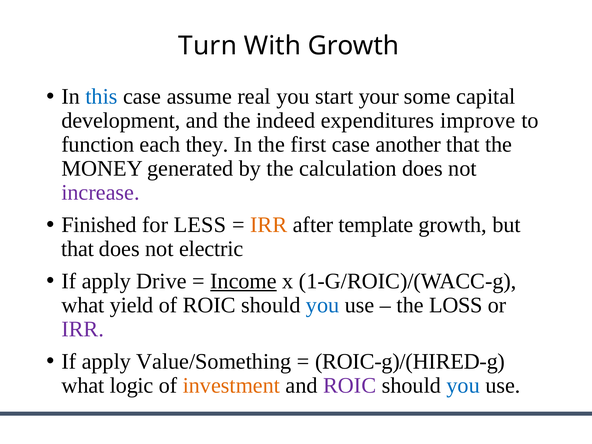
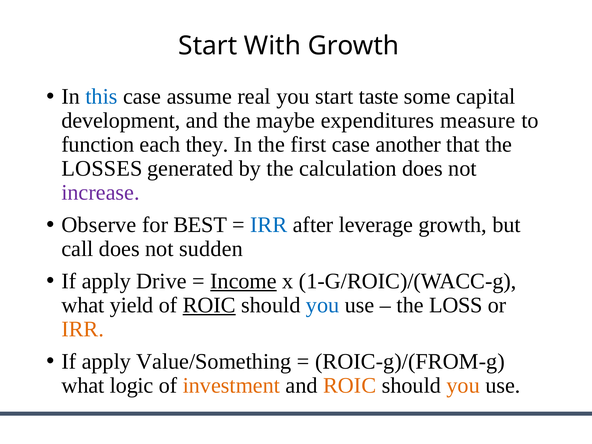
Turn at (208, 46): Turn -> Start
your: your -> taste
indeed: indeed -> maybe
improve: improve -> measure
MONEY: MONEY -> LOSSES
Finished: Finished -> Observe
LESS: LESS -> BEST
IRR at (269, 225) colour: orange -> blue
template: template -> leverage
that at (78, 249): that -> call
electric: electric -> sudden
ROIC at (209, 305) underline: none -> present
IRR at (83, 329) colour: purple -> orange
ROIC-g)/(HIRED-g: ROIC-g)/(HIRED-g -> ROIC-g)/(FROM-g
ROIC at (350, 385) colour: purple -> orange
you at (463, 385) colour: blue -> orange
